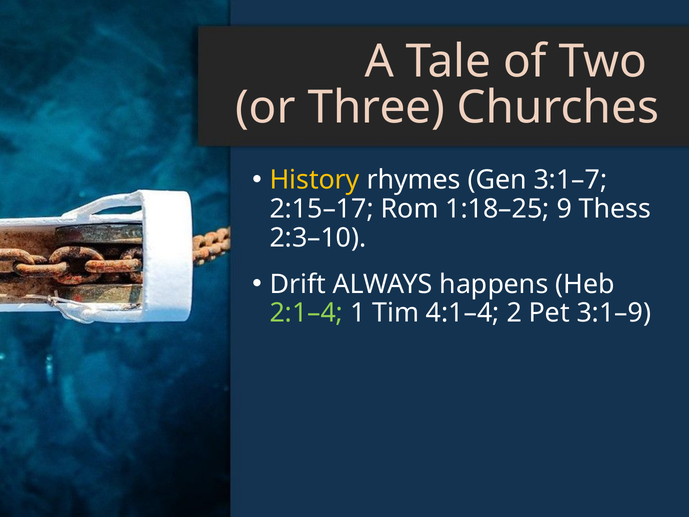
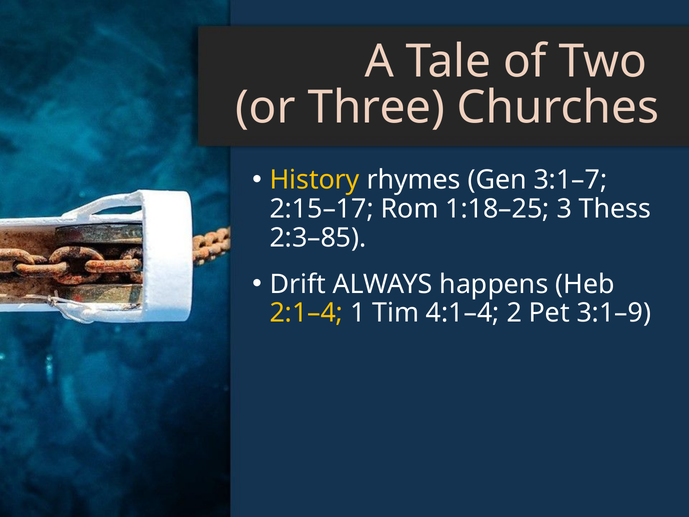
9: 9 -> 3
2:3–10: 2:3–10 -> 2:3–85
2:1–4 colour: light green -> yellow
